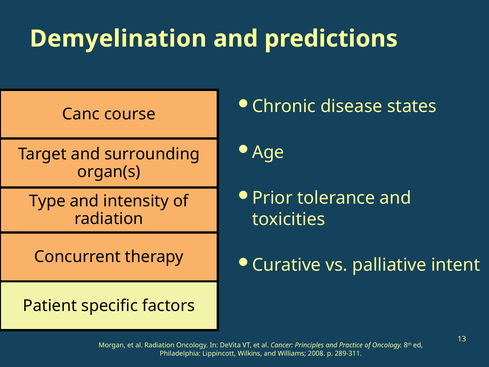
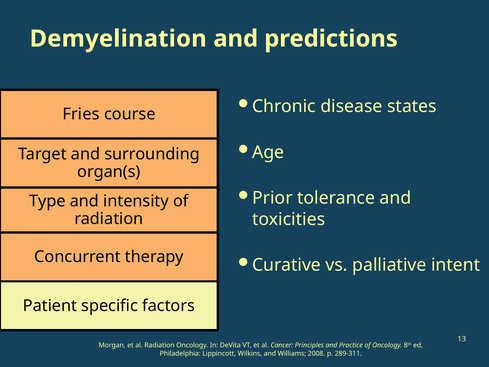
Canc: Canc -> Fries
